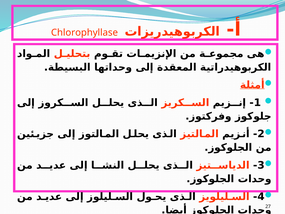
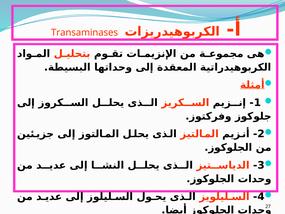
Chlorophyllase: Chlorophyllase -> Transaminases
